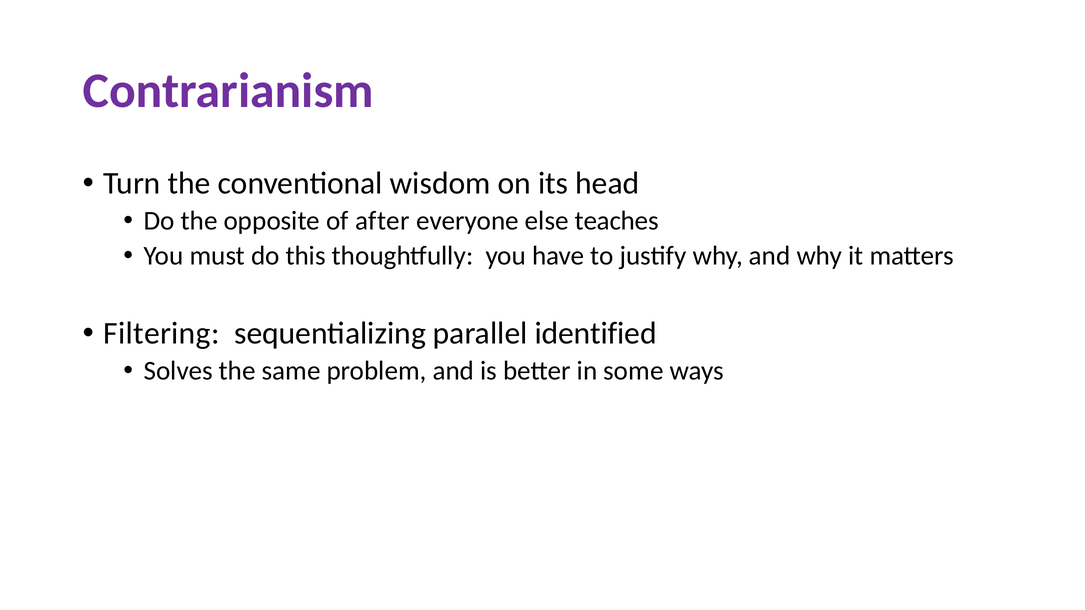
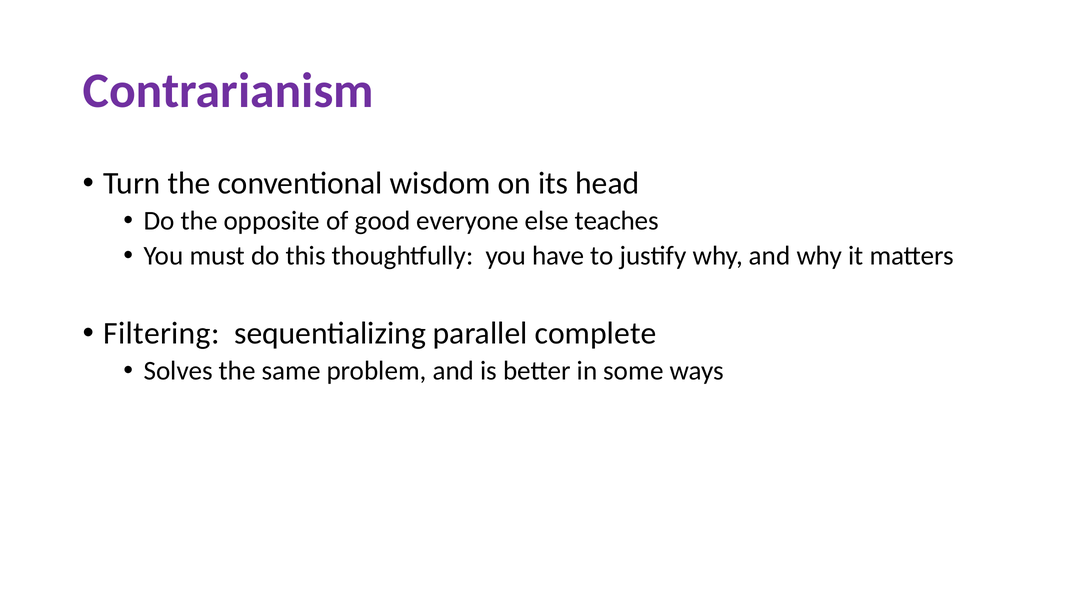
after: after -> good
identified: identified -> complete
